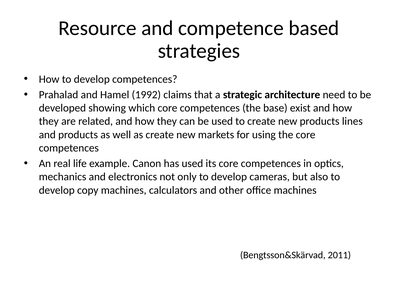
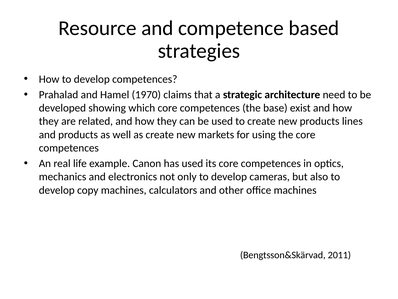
1992: 1992 -> 1970
